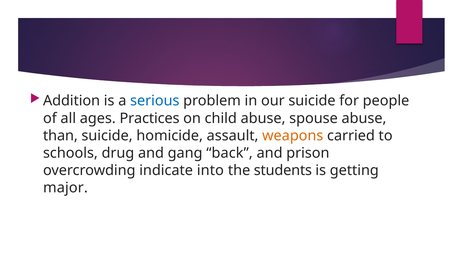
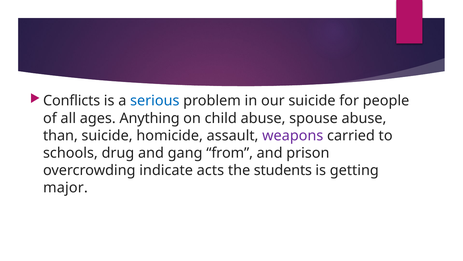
Addition: Addition -> Conflicts
Practices: Practices -> Anything
weapons colour: orange -> purple
back: back -> from
into: into -> acts
